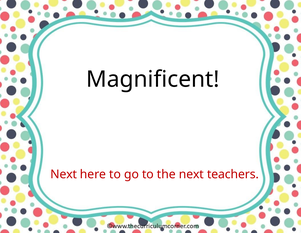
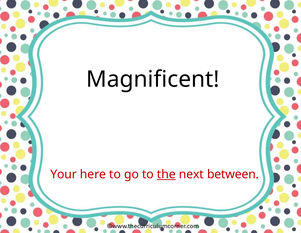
Next at (64, 174): Next -> Your
the underline: none -> present
teachers: teachers -> between
